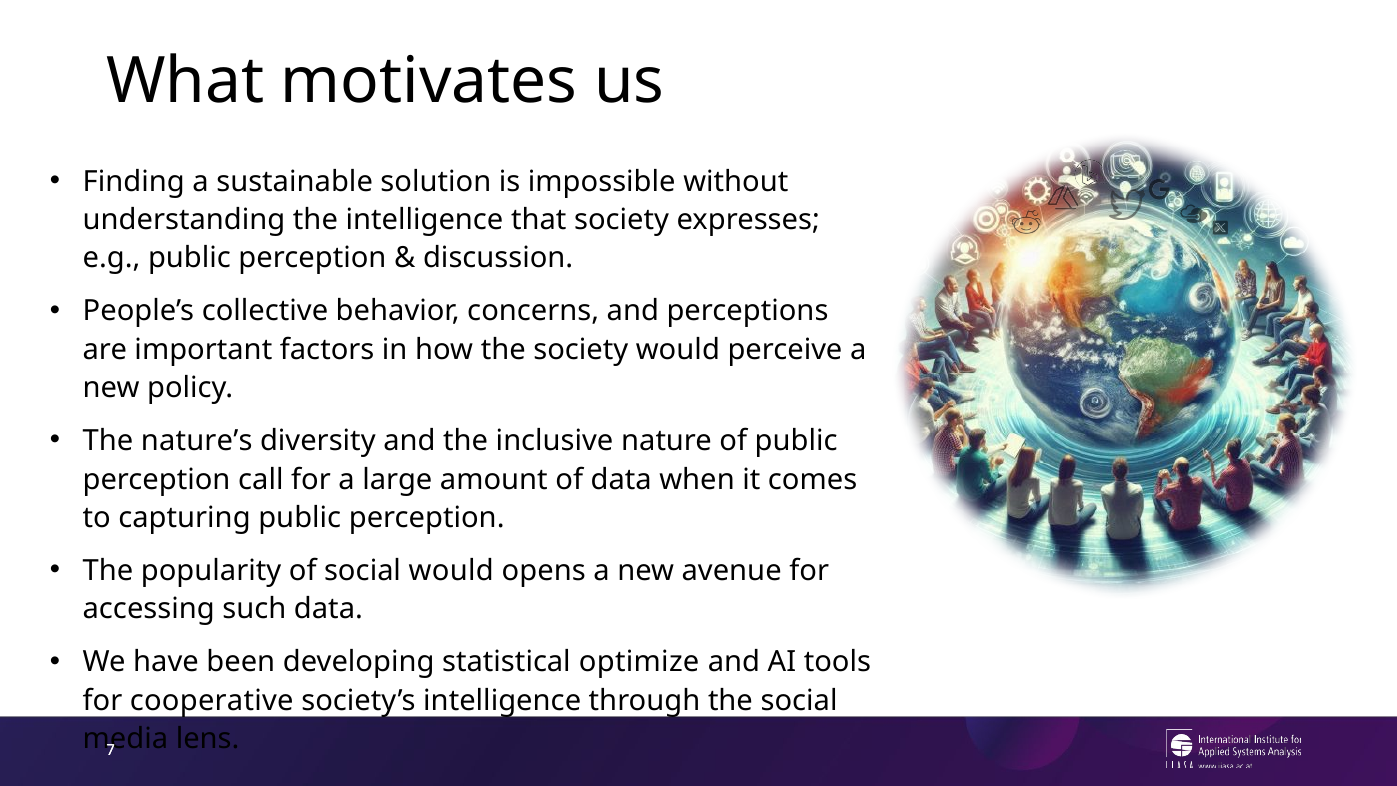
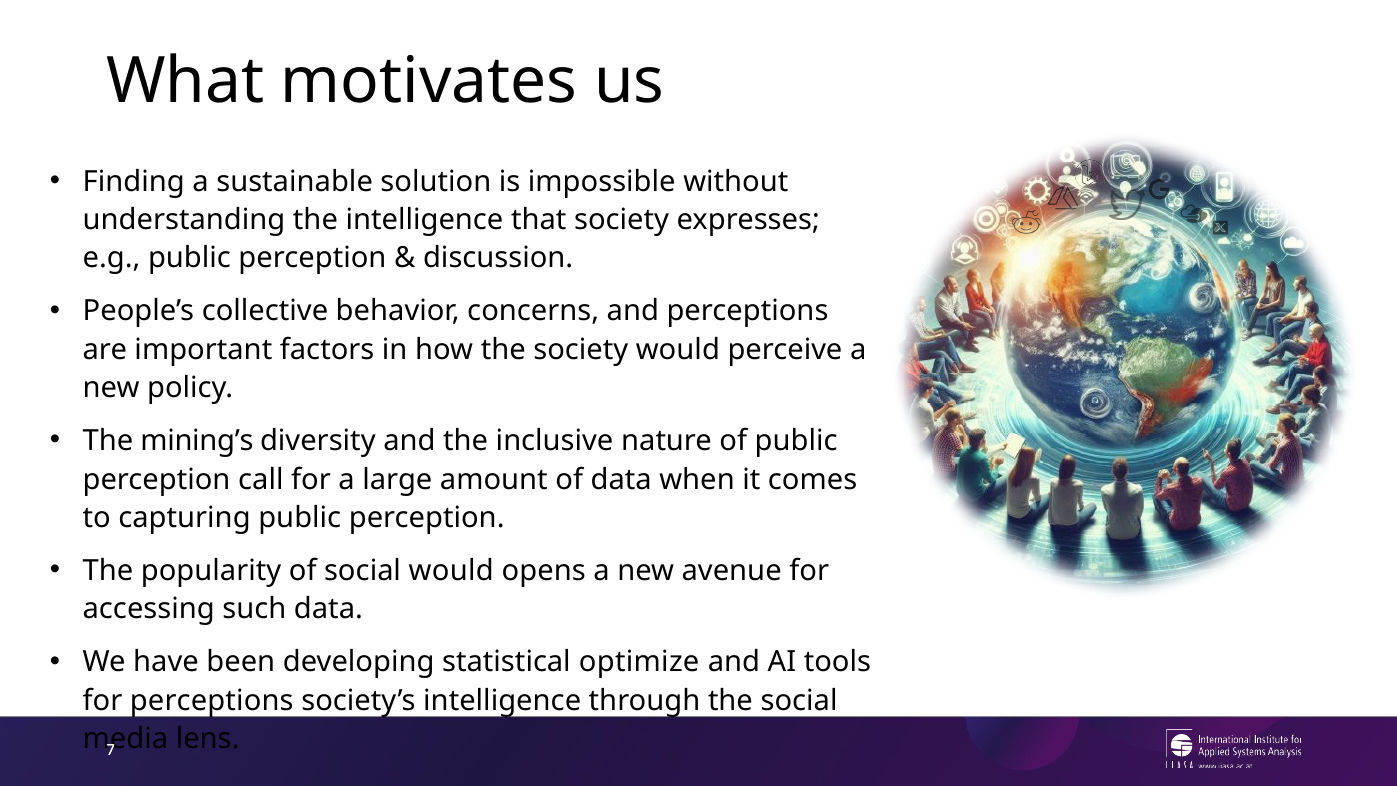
nature’s: nature’s -> mining’s
for cooperative: cooperative -> perceptions
